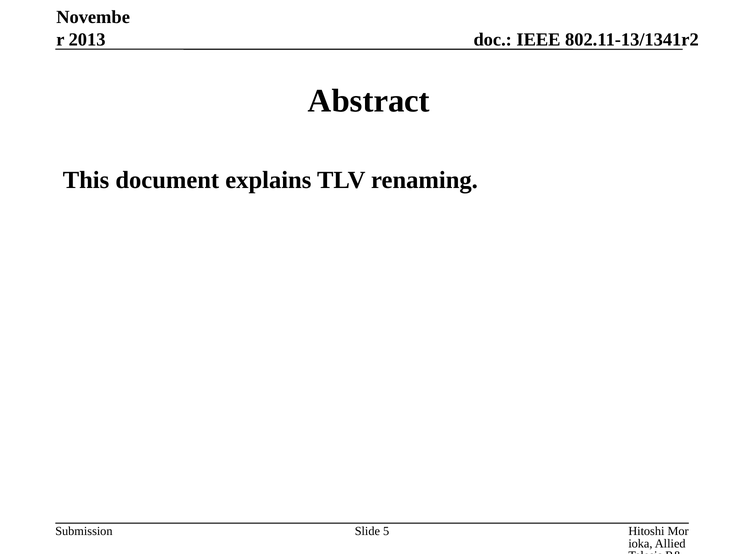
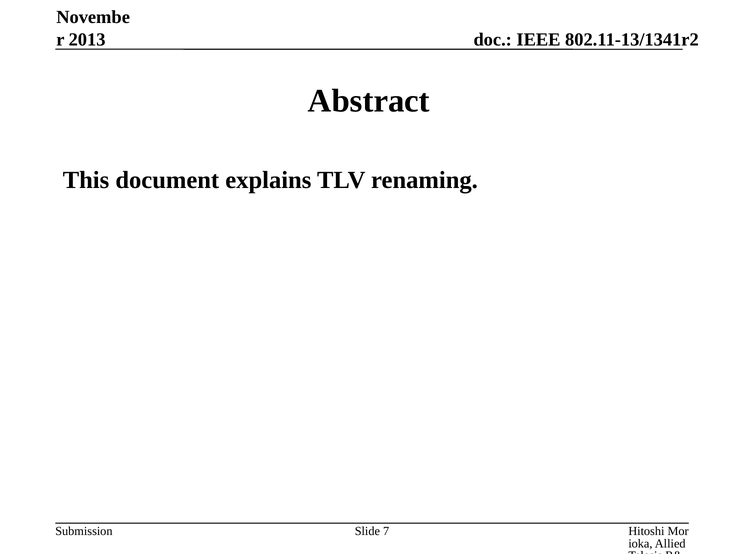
5: 5 -> 7
